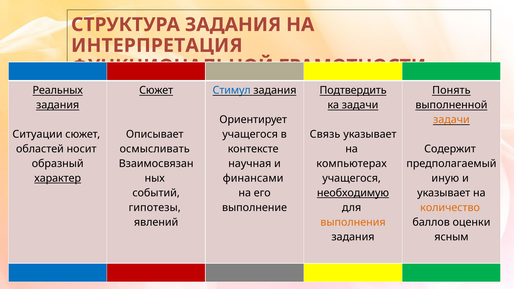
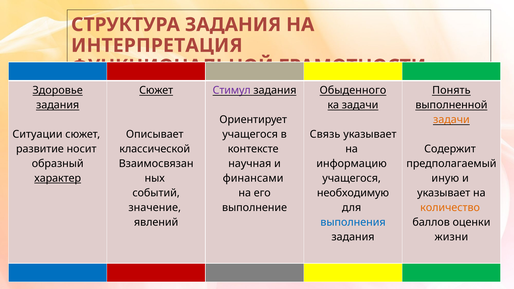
Реальных: Реальных -> Здоровье
Стимул colour: blue -> purple
Подтвердить: Подтвердить -> Обыденного
областей: областей -> развитие
осмысливать: осмысливать -> классической
компьютерах: компьютерах -> информацию
необходимую underline: present -> none
гипотезы: гипотезы -> значение
выполнения colour: orange -> blue
ясным: ясным -> жизни
